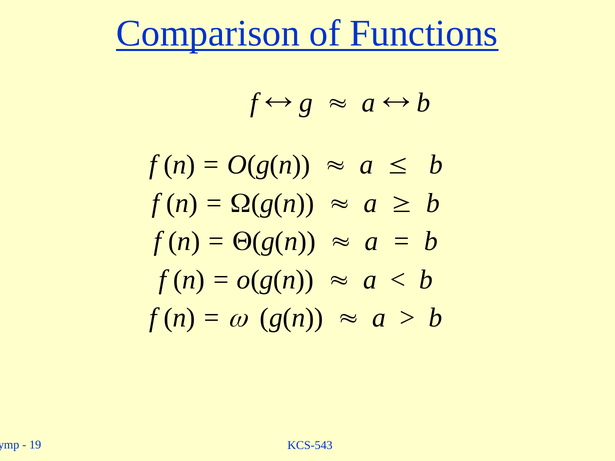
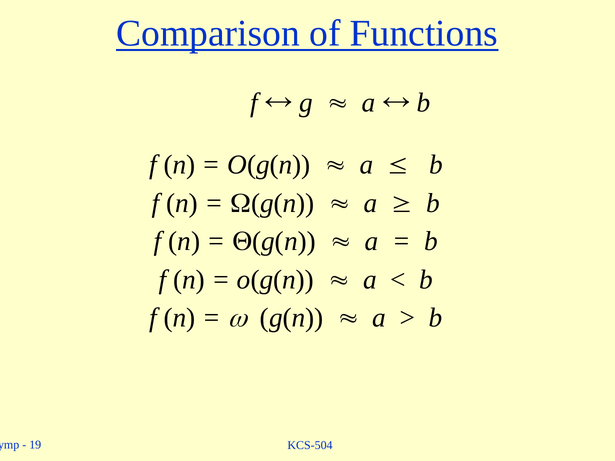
KCS-543: KCS-543 -> KCS-504
